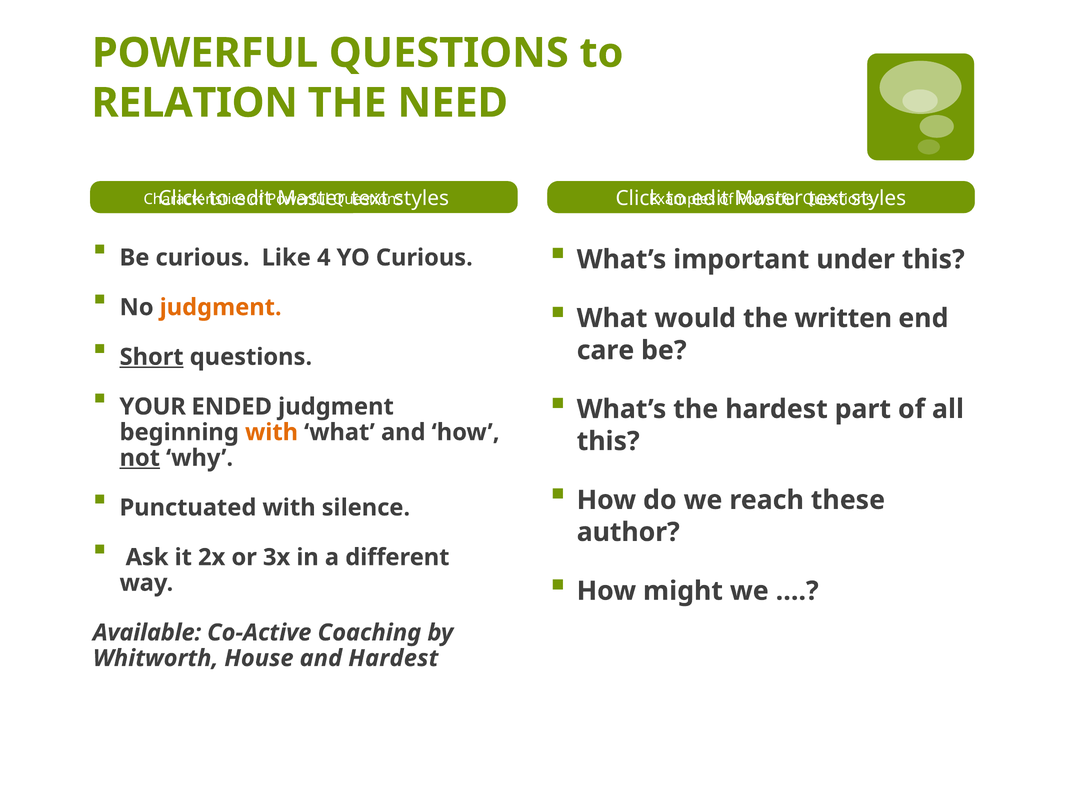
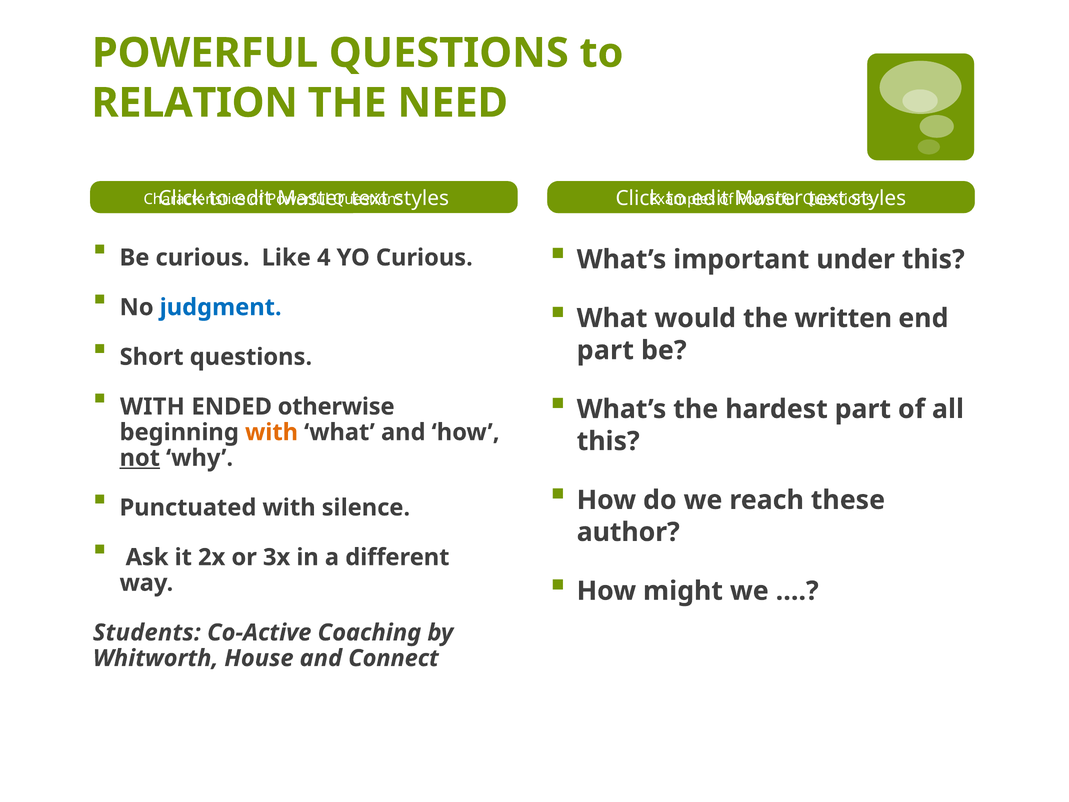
judgment at (221, 307) colour: orange -> blue
Short underline: present -> none
care at (605, 350): care -> part
YOUR at (153, 407): YOUR -> WITH
ENDED judgment: judgment -> otherwise
Available: Available -> Students
and Hardest: Hardest -> Connect
